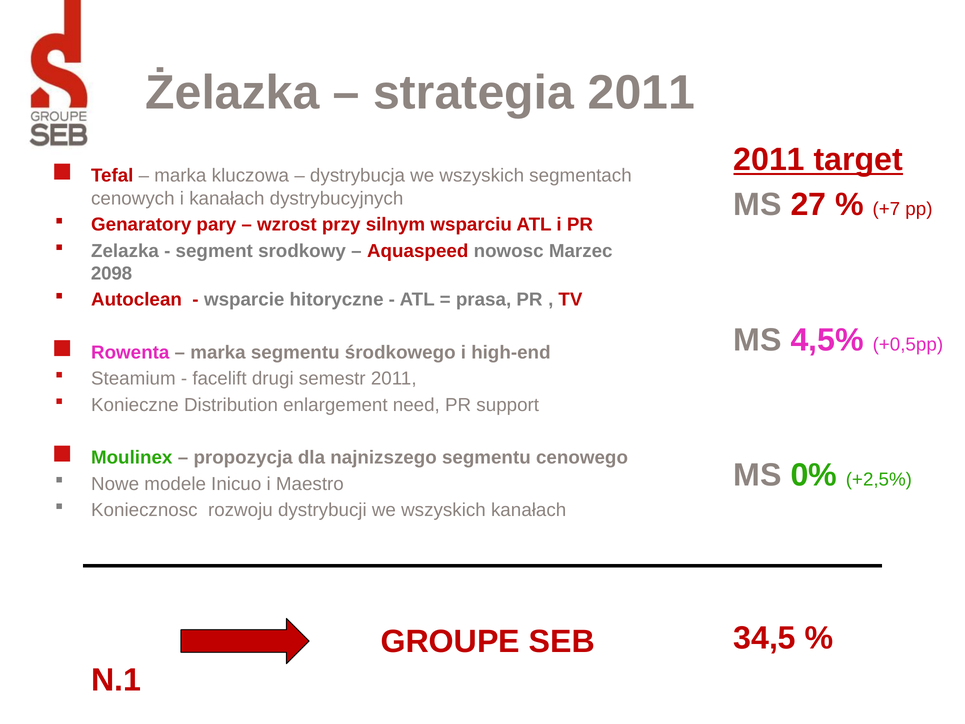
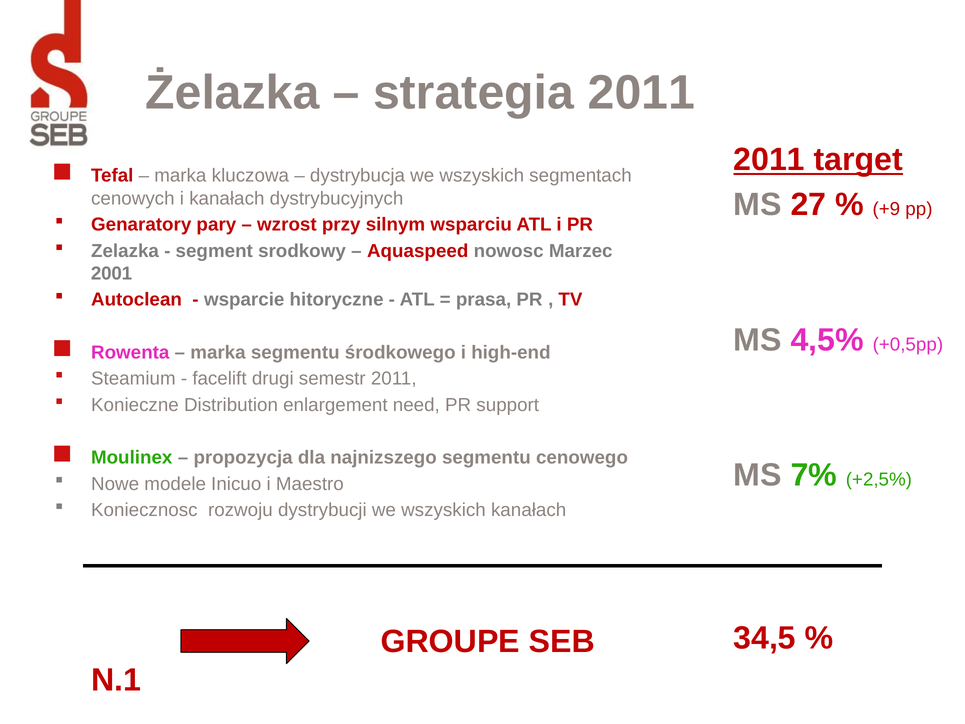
+7: +7 -> +9
2098: 2098 -> 2001
0%: 0% -> 7%
